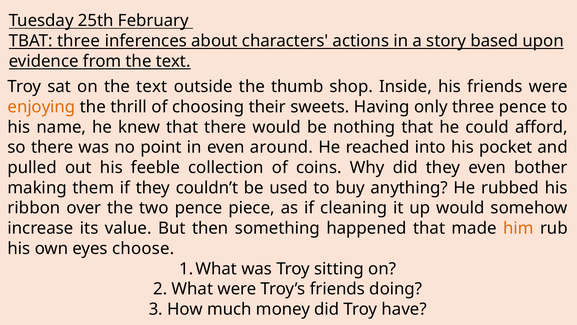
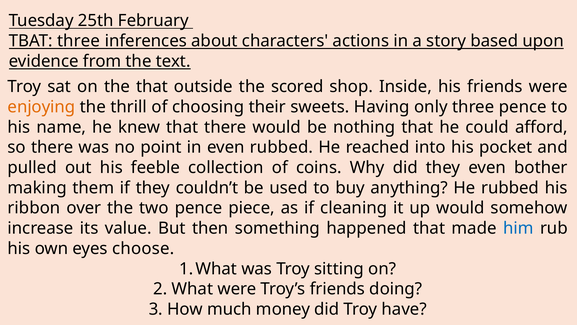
on the text: text -> that
thumb: thumb -> scored
even around: around -> rubbed
him colour: orange -> blue
